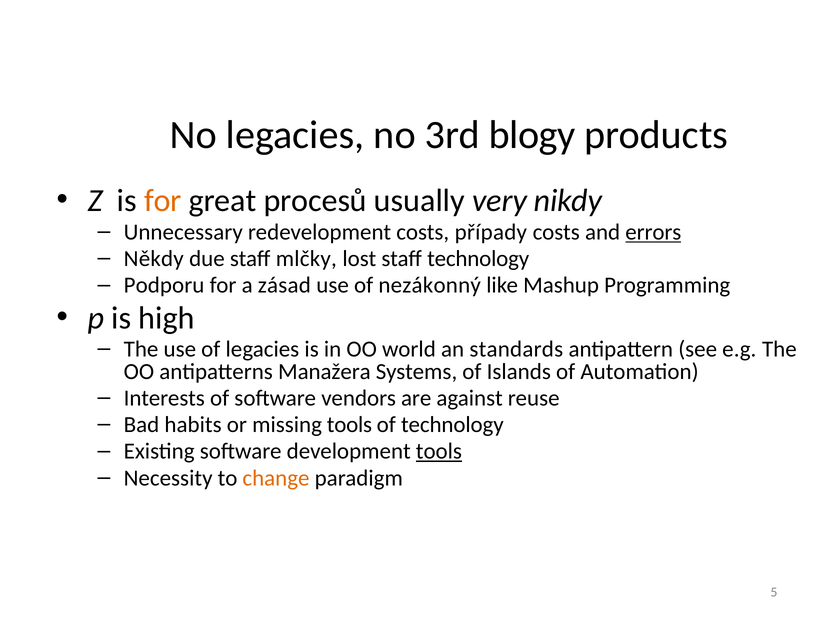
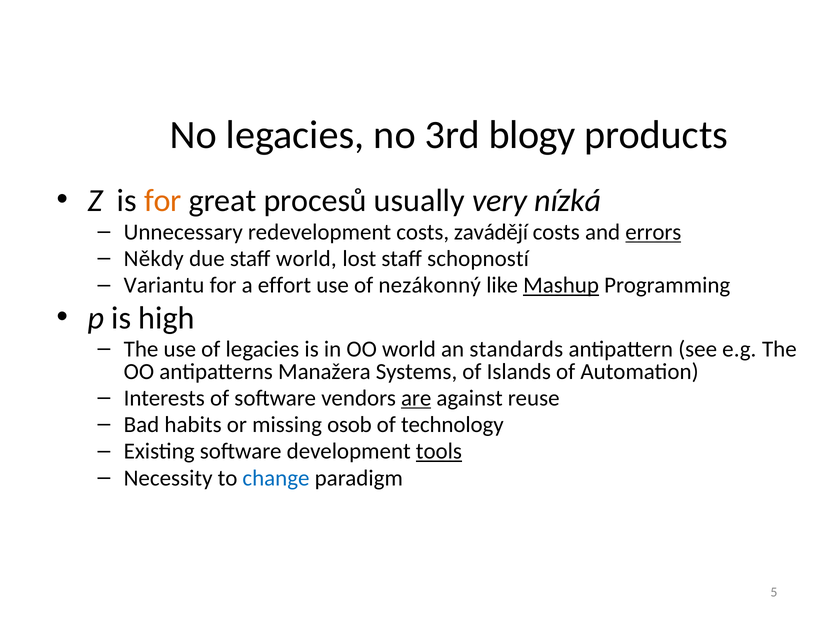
nikdy: nikdy -> nízká
případy: případy -> zavádějí
staff mlčky: mlčky -> world
staff technology: technology -> schopností
Podporu: Podporu -> Variantu
zásad: zásad -> effort
Mashup underline: none -> present
are underline: none -> present
missing tools: tools -> osob
change colour: orange -> blue
